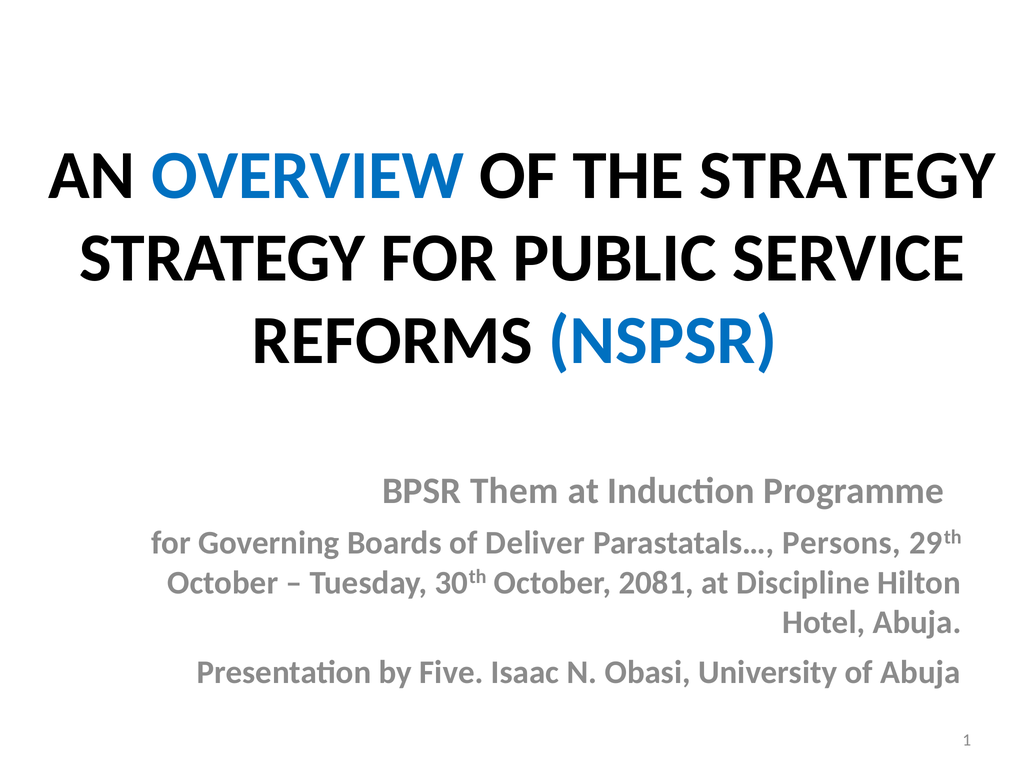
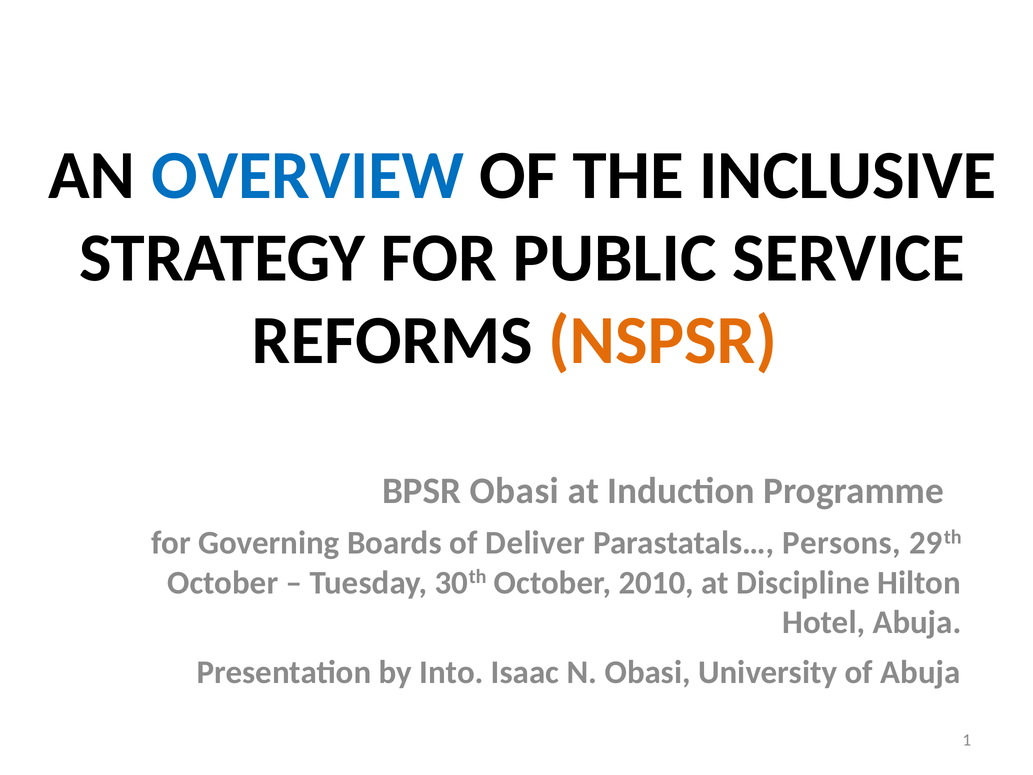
THE STRATEGY: STRATEGY -> INCLUSIVE
NSPSR colour: blue -> orange
BPSR Them: Them -> Obasi
2081: 2081 -> 2010
Five: Five -> Into
